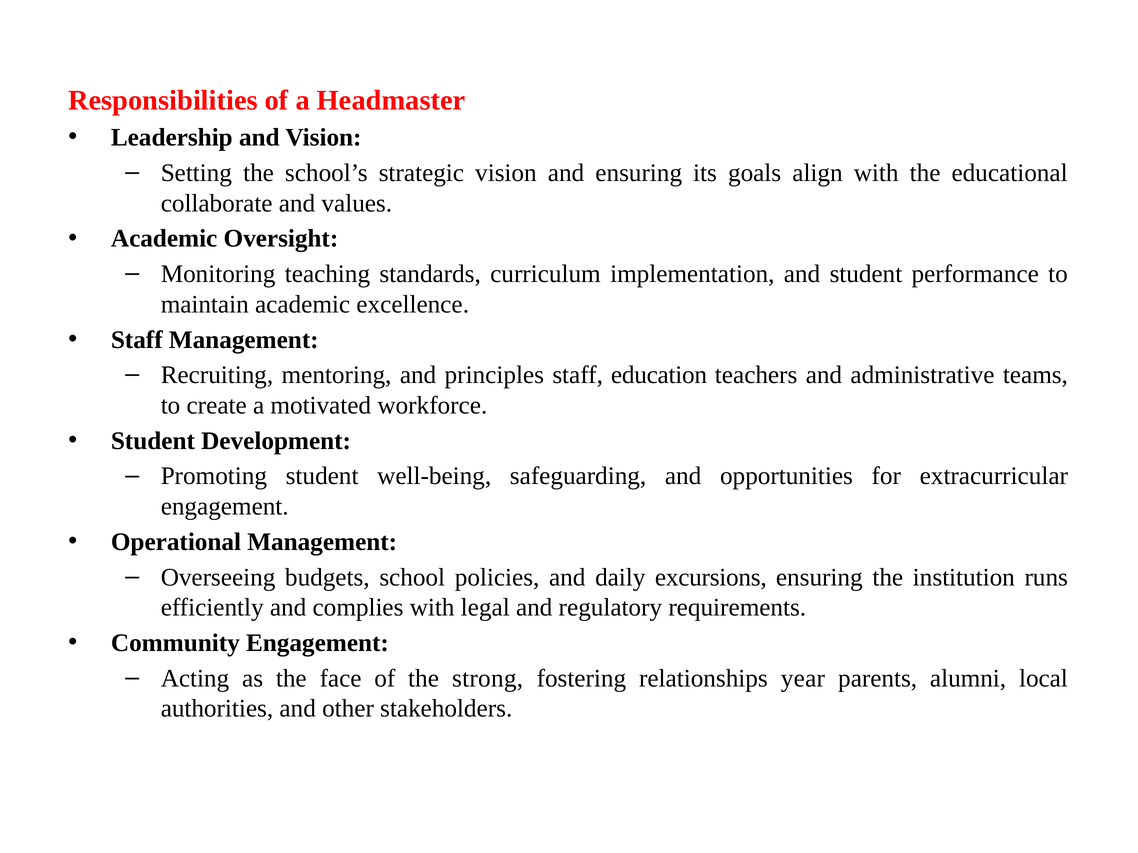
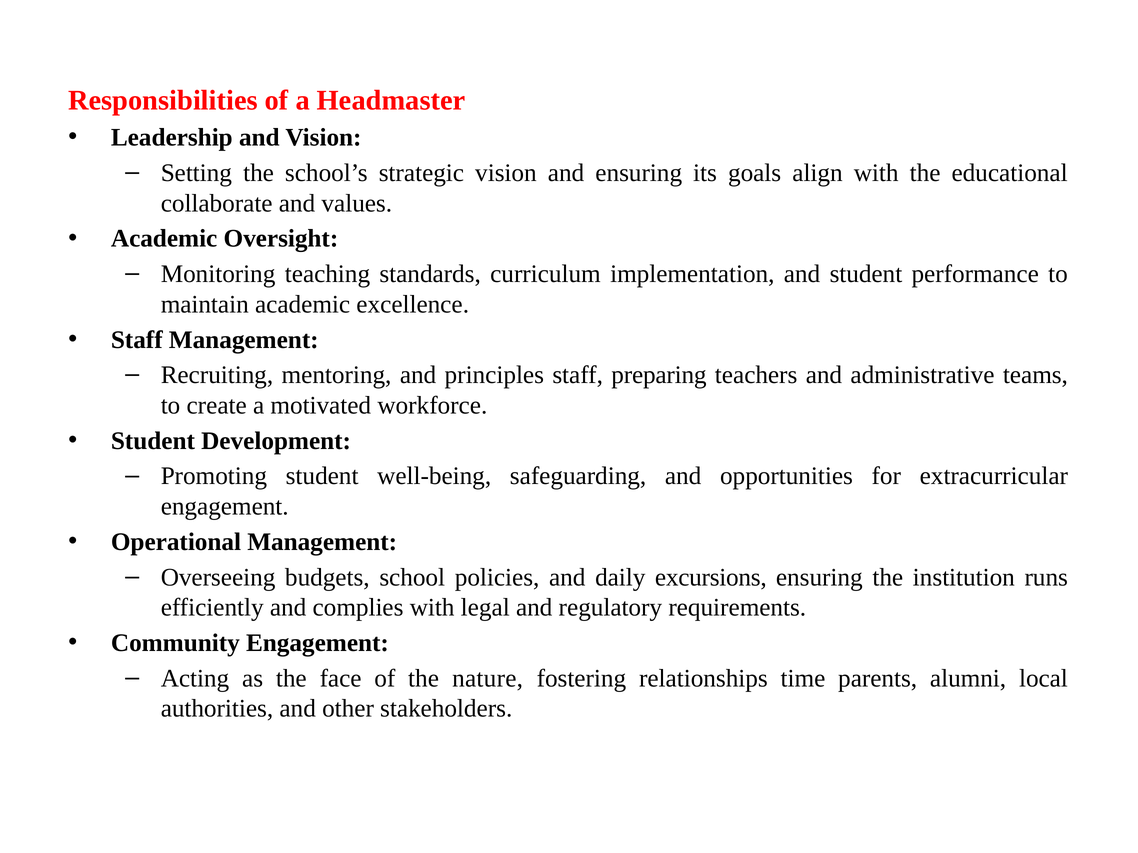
education: education -> preparing
strong: strong -> nature
year: year -> time
